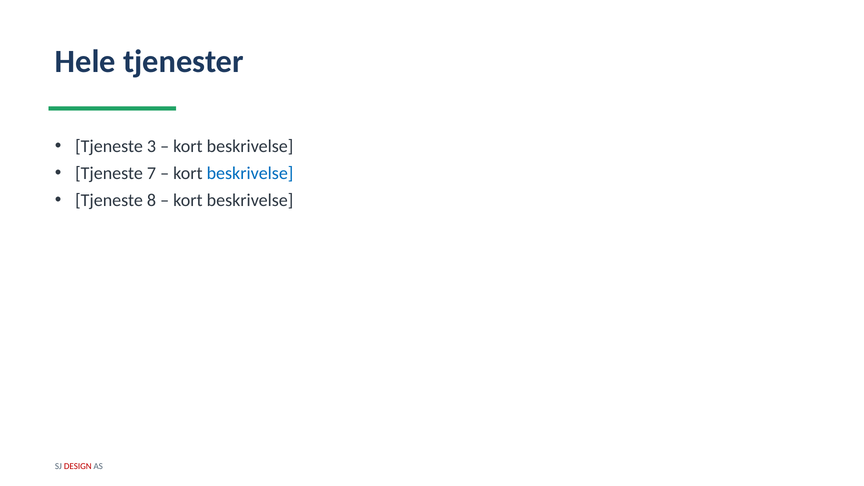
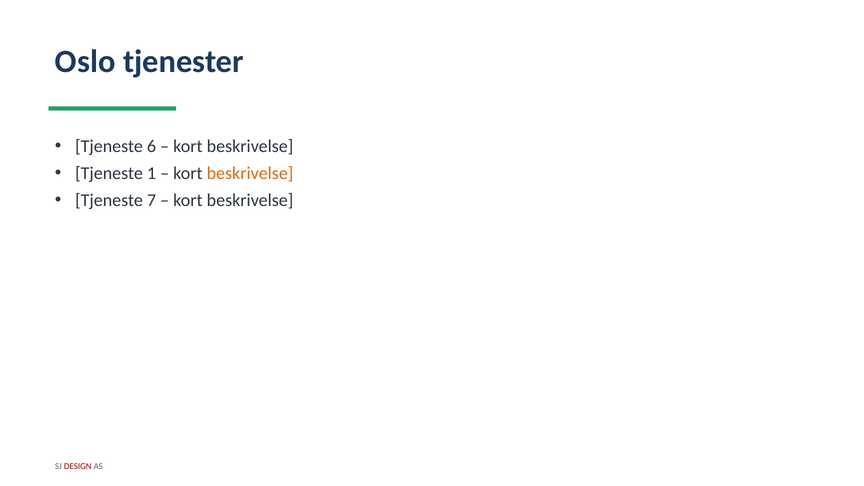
Hele: Hele -> Oslo
3: 3 -> 6
7: 7 -> 1
beskrivelse at (250, 173) colour: blue -> orange
8: 8 -> 7
